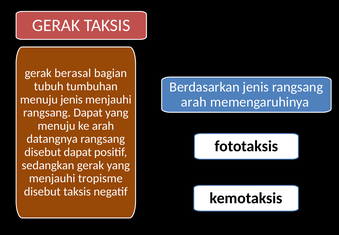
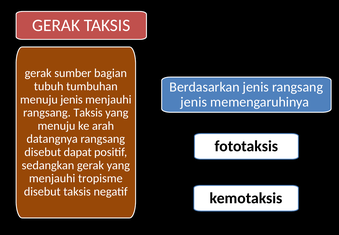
berasal: berasal -> sumber
arah at (194, 102): arah -> jenis
rangsang Dapat: Dapat -> Taksis
